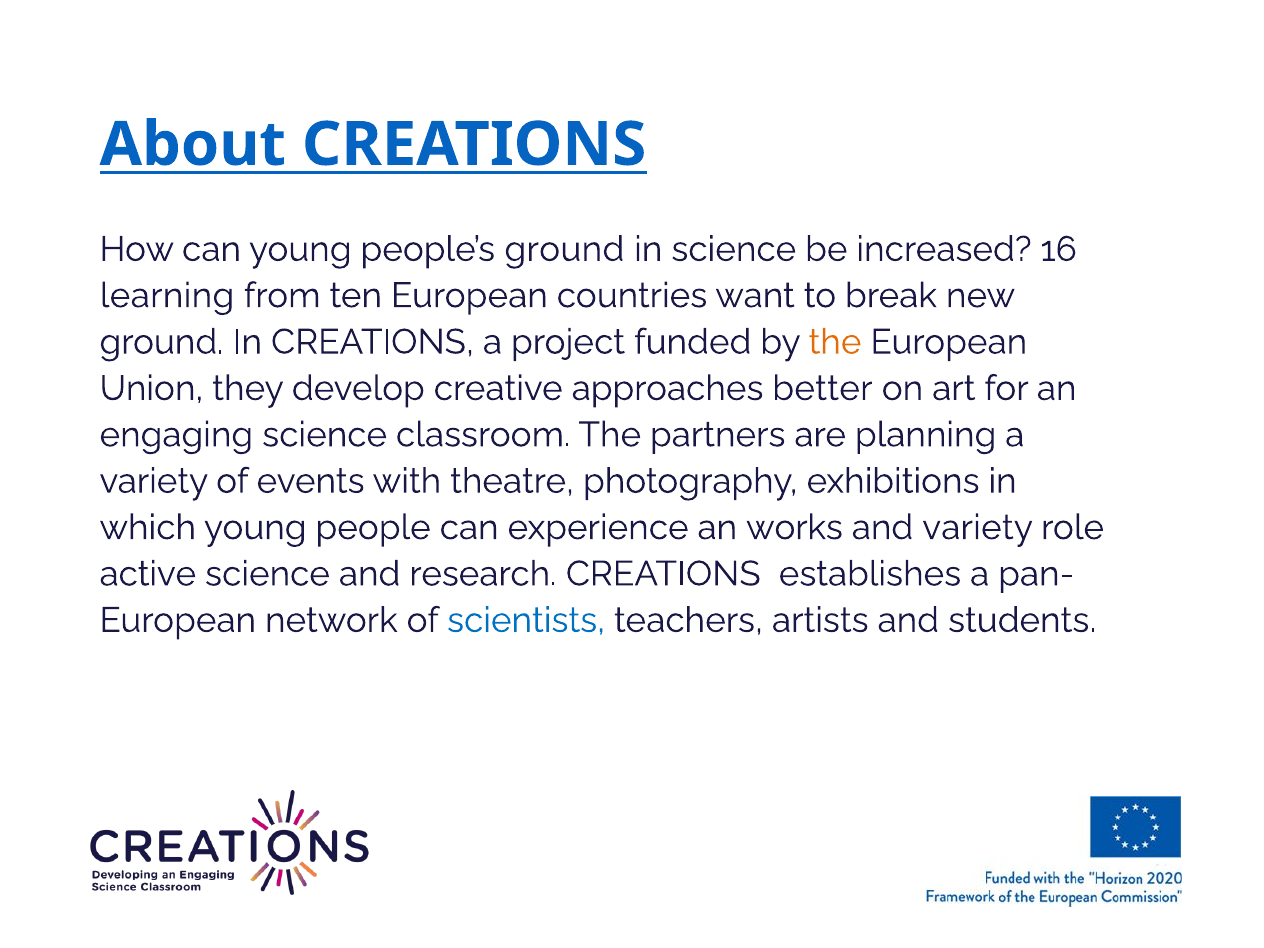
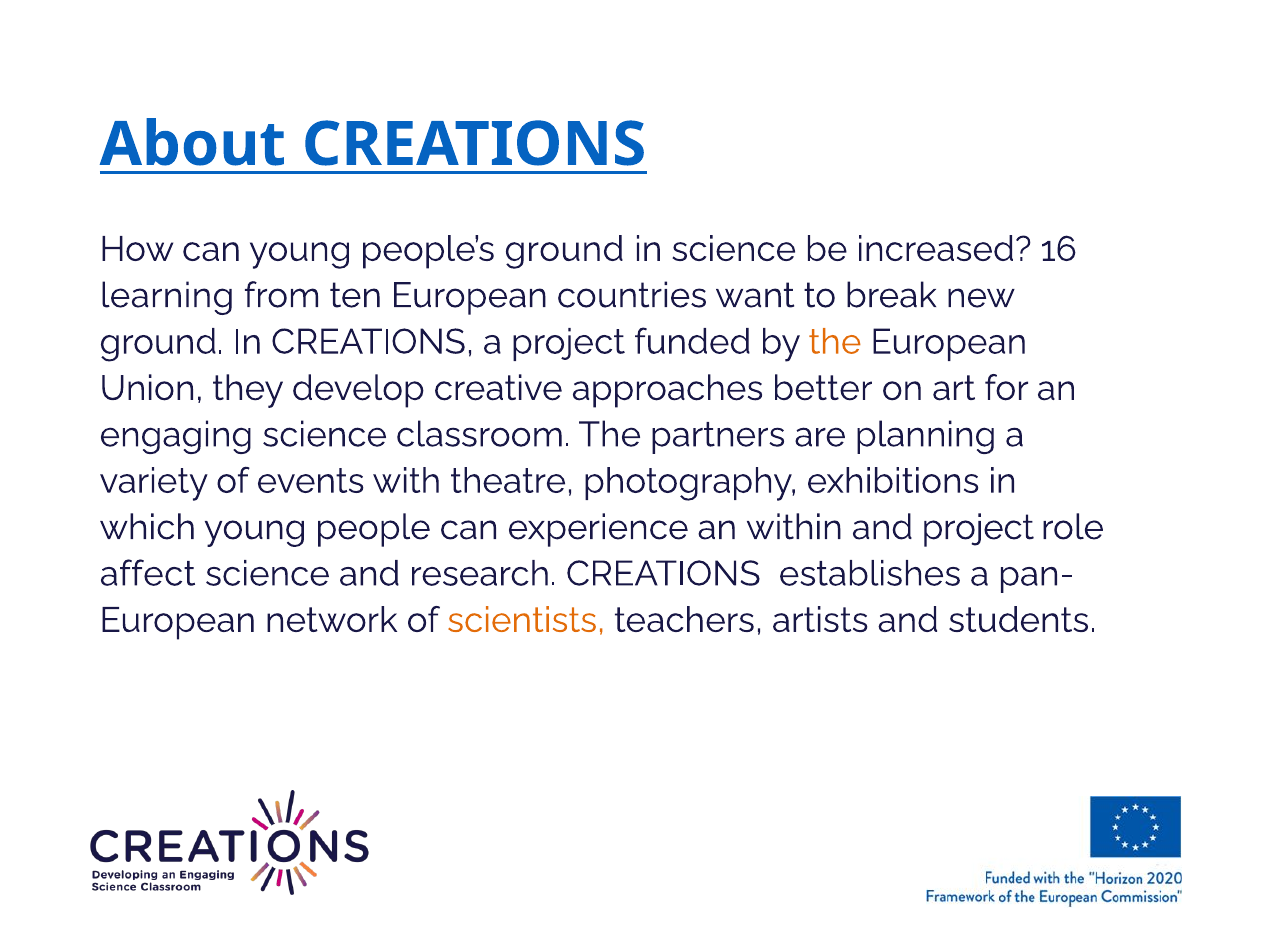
works: works -> within
and variety: variety -> project
active: active -> affect
scientists colour: blue -> orange
